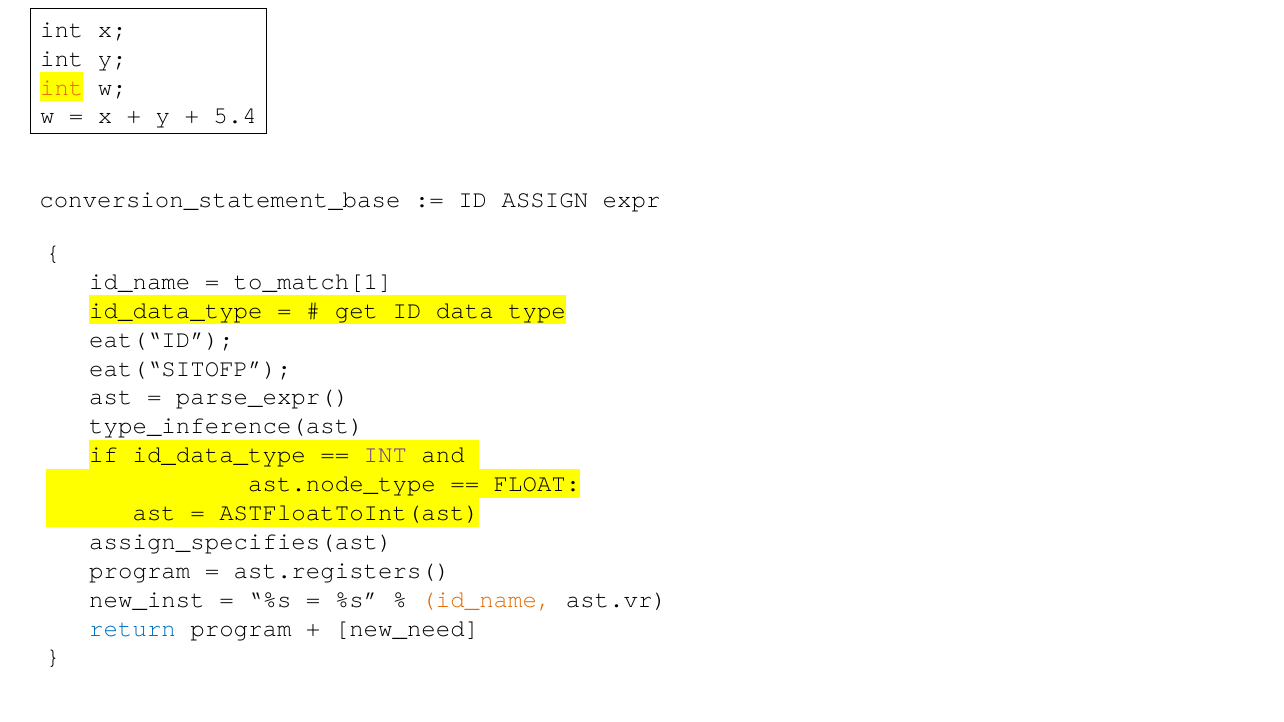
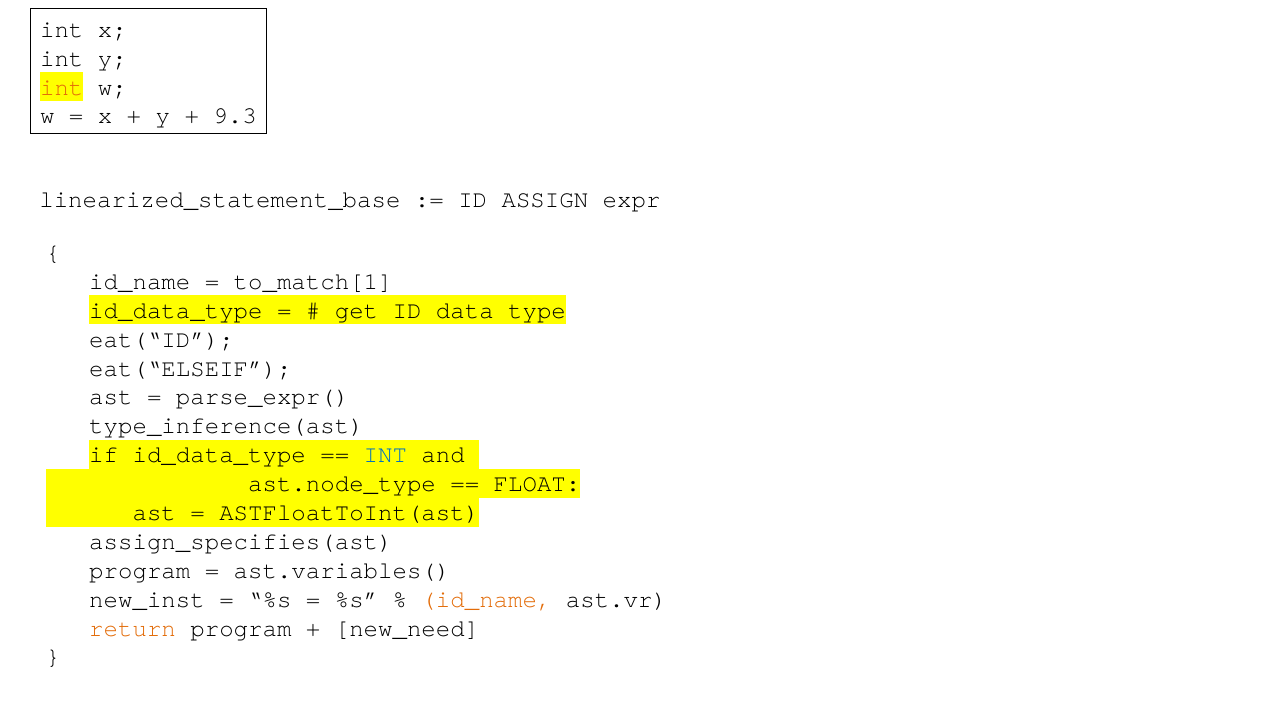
5.4: 5.4 -> 9.3
conversion_statement_base: conversion_statement_base -> linearized_statement_base
eat(“SITOFP: eat(“SITOFP -> eat(“ELSEIF
INT at (385, 455) colour: purple -> blue
ast.registers(: ast.registers( -> ast.variables(
return colour: blue -> orange
